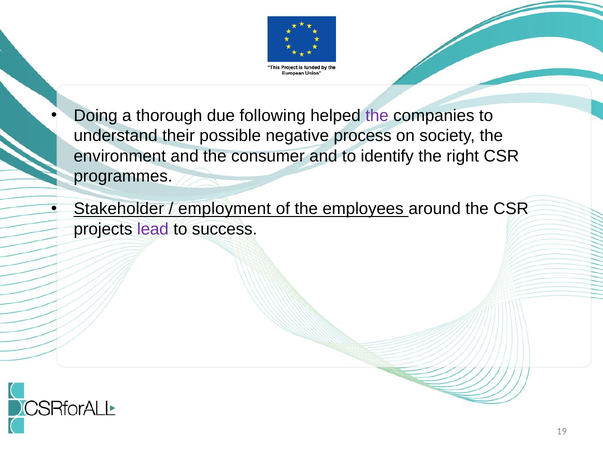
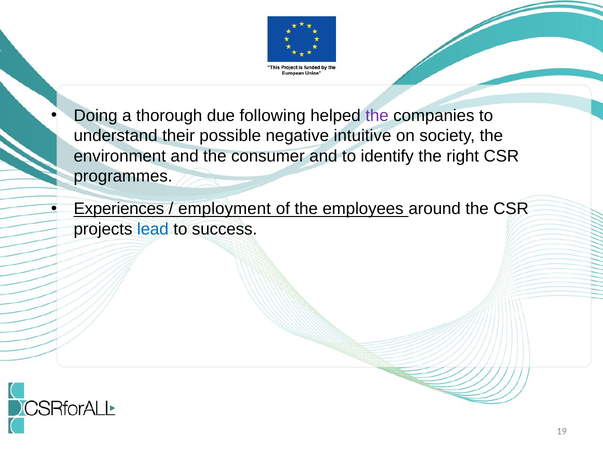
process: process -> intuitive
Stakeholder: Stakeholder -> Experiences
lead colour: purple -> blue
